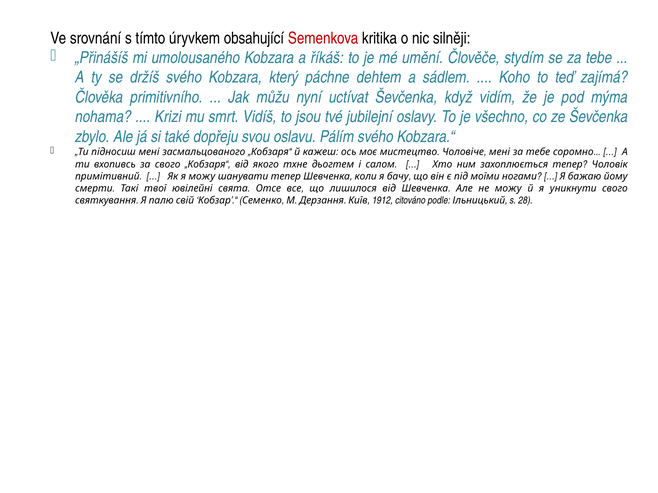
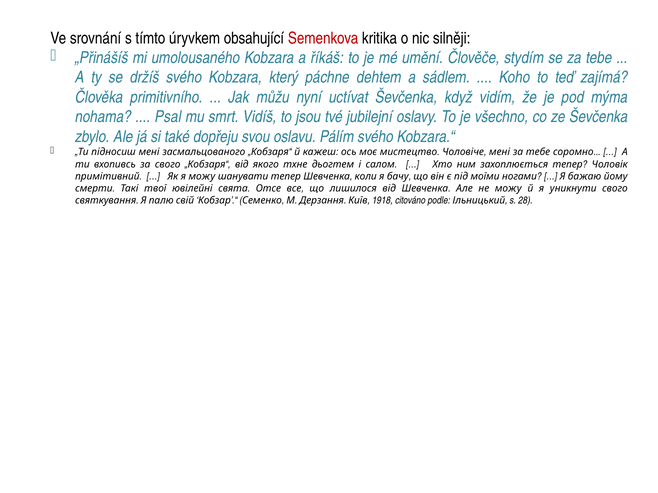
Krizi: Krizi -> Psal
1912: 1912 -> 1918
